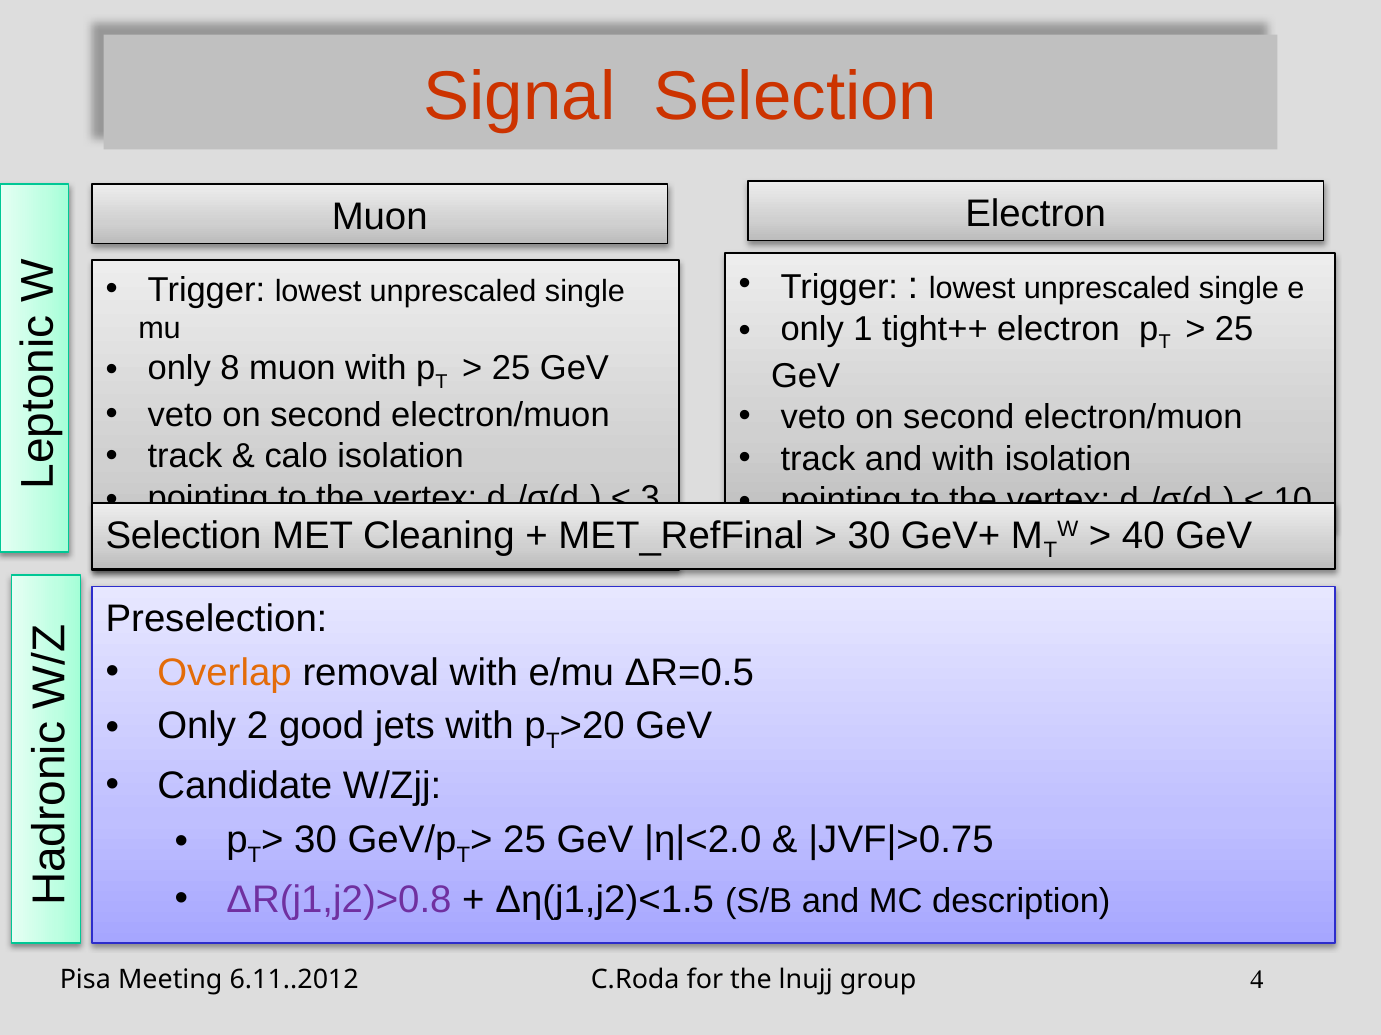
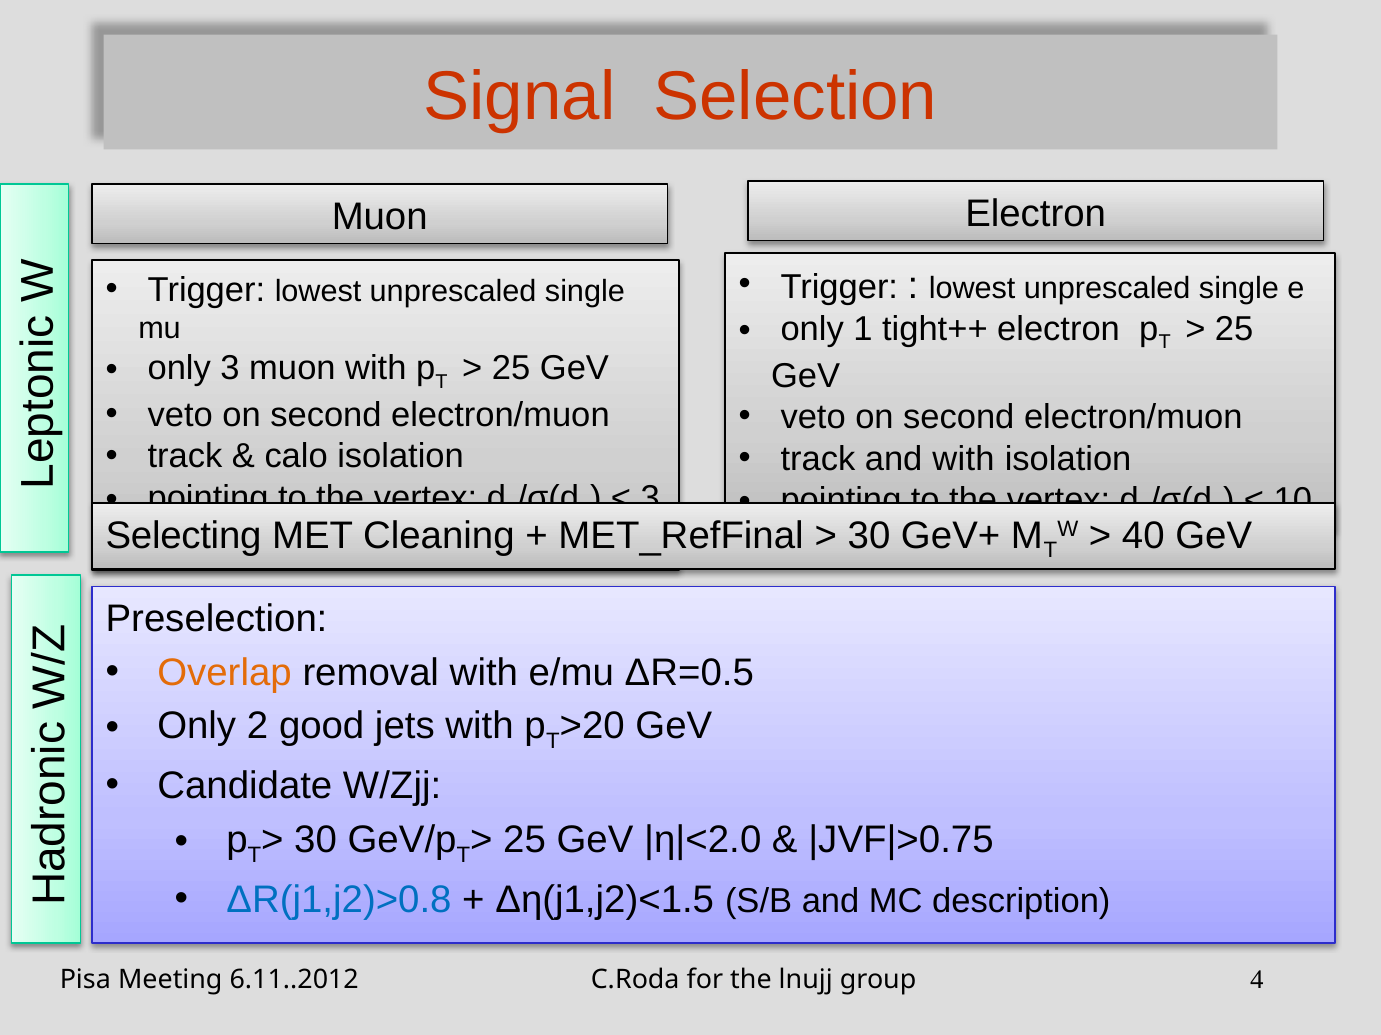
only 8: 8 -> 3
Selection at (184, 536): Selection -> Selecting
ΔR(j1,j2)>0.8 colour: purple -> blue
